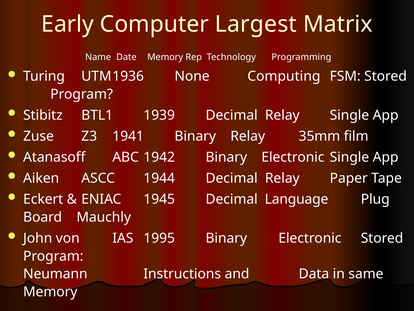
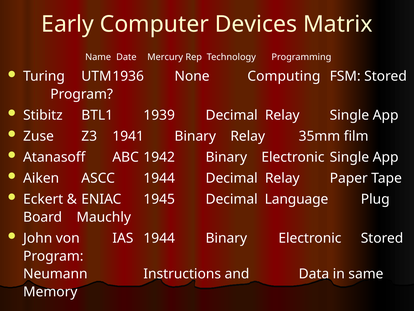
Largest: Largest -> Devices
Date Memory: Memory -> Mercury
IAS 1995: 1995 -> 1944
